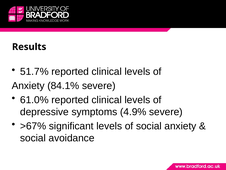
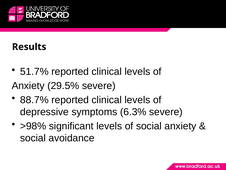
84.1%: 84.1% -> 29.5%
61.0%: 61.0% -> 88.7%
4.9%: 4.9% -> 6.3%
>67%: >67% -> >98%
